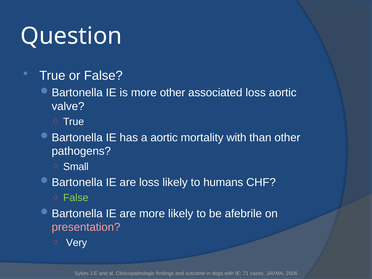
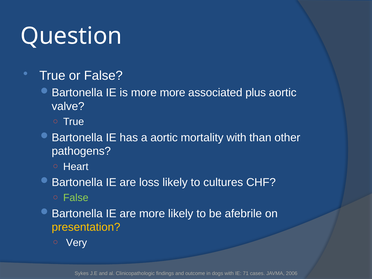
more other: other -> more
associated loss: loss -> plus
Small: Small -> Heart
humans: humans -> cultures
presentation colour: pink -> yellow
